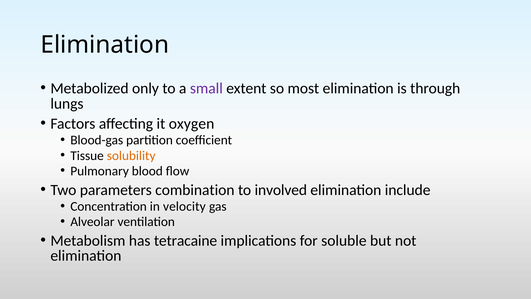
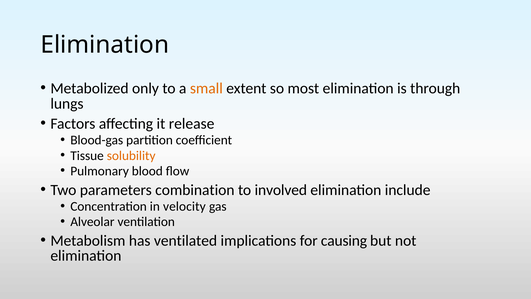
small colour: purple -> orange
oxygen: oxygen -> release
tetracaine: tetracaine -> ventilated
soluble: soluble -> causing
